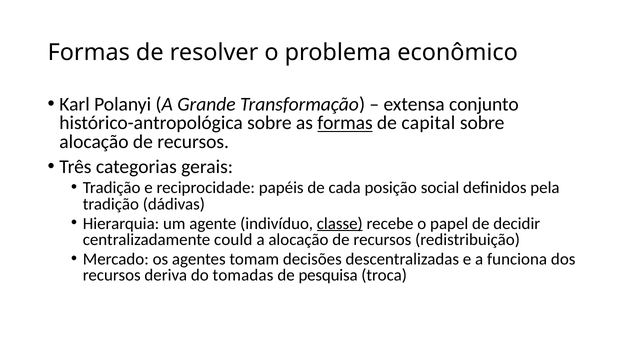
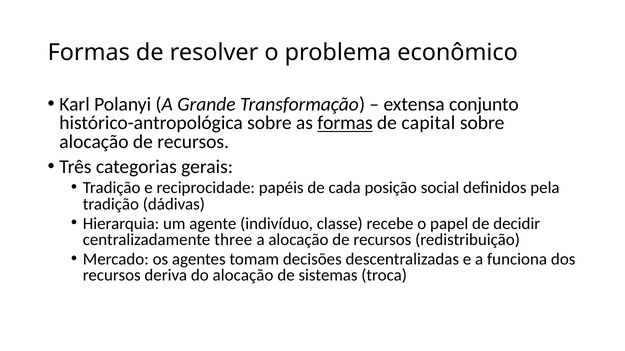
classe underline: present -> none
could: could -> three
do tomadas: tomadas -> alocação
pesquisa: pesquisa -> sistemas
